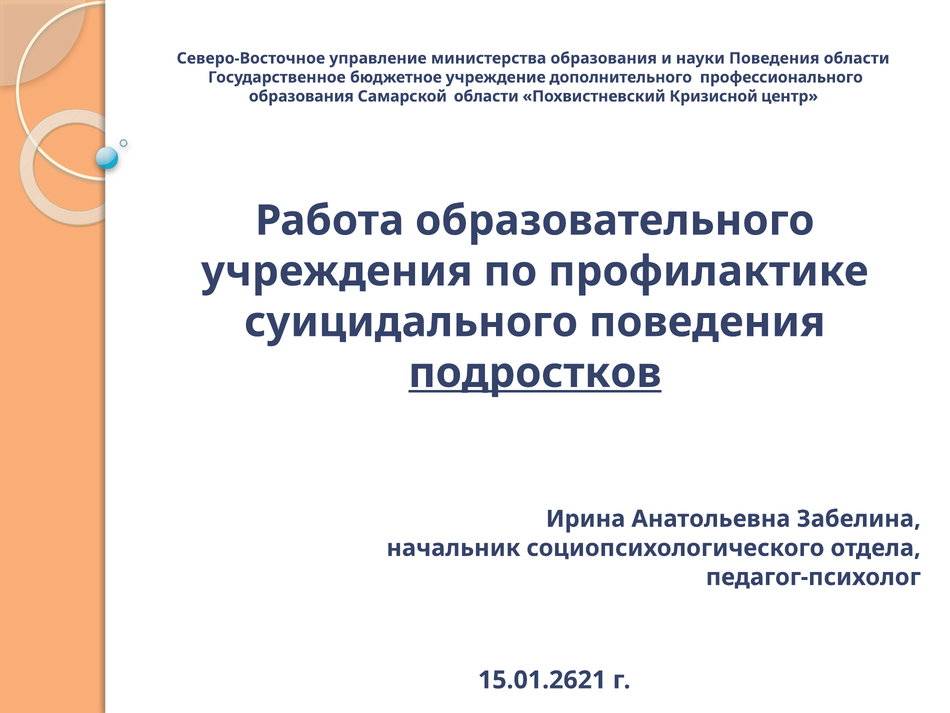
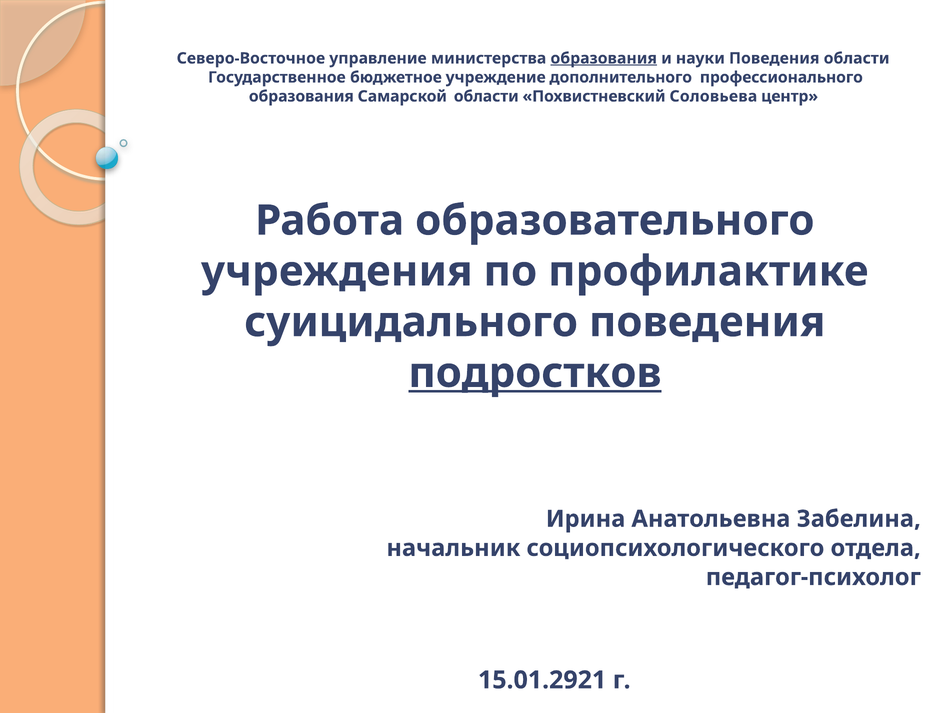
образования at (604, 58) underline: none -> present
Кризисной: Кризисной -> Соловьева
15.01.2621: 15.01.2621 -> 15.01.2921
